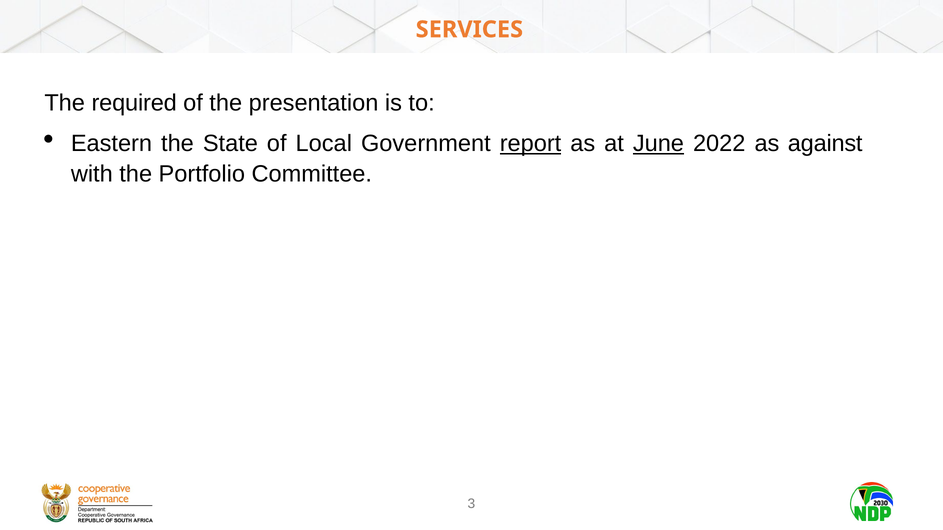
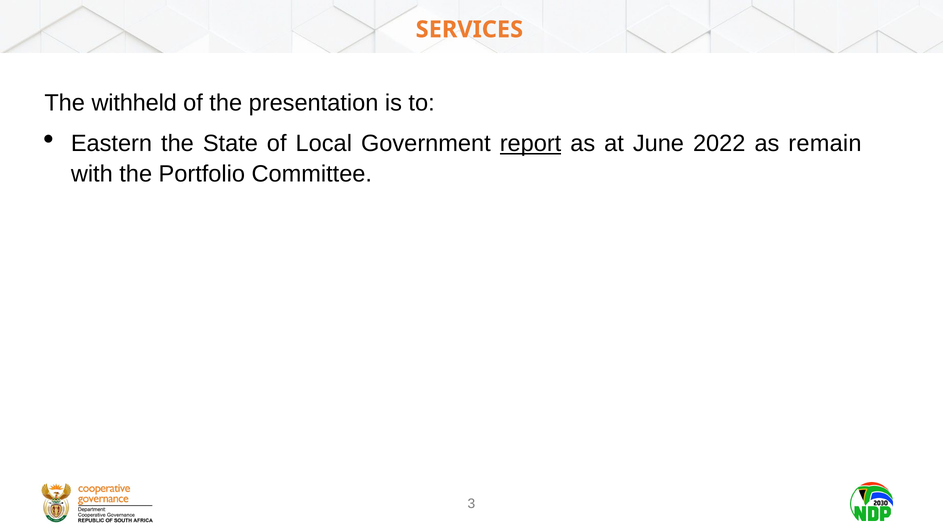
required: required -> withheld
June underline: present -> none
against: against -> remain
